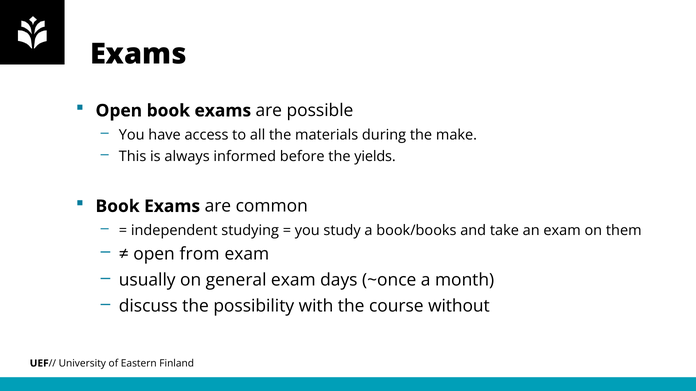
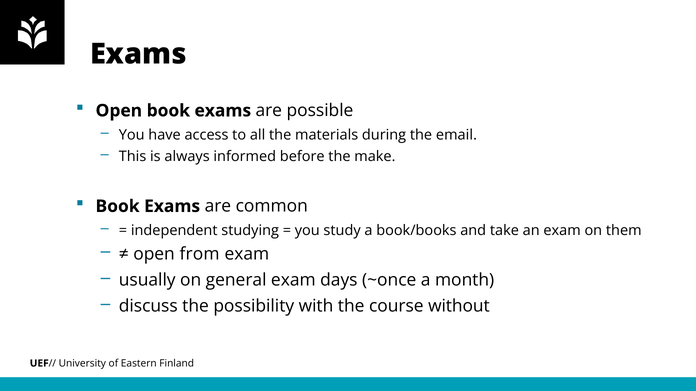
make: make -> email
yields: yields -> make
